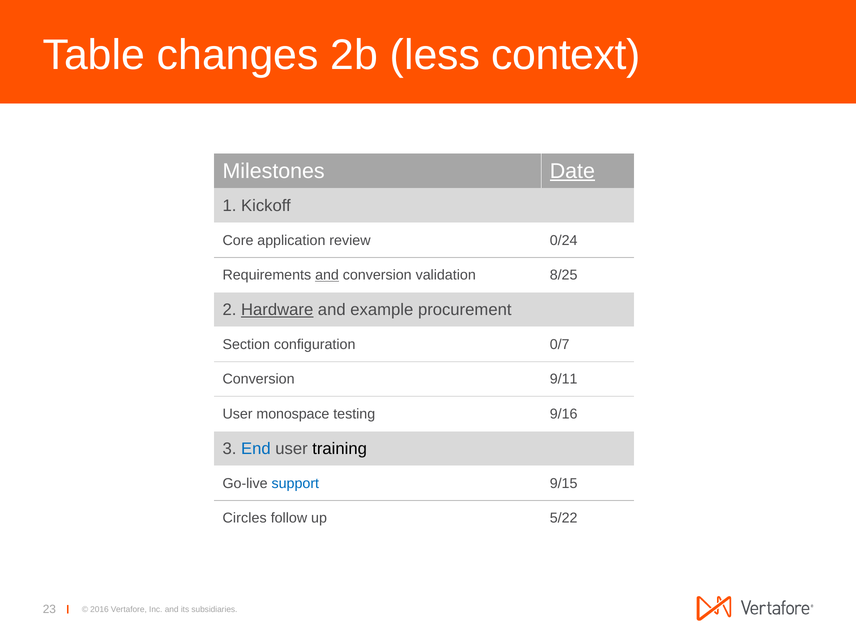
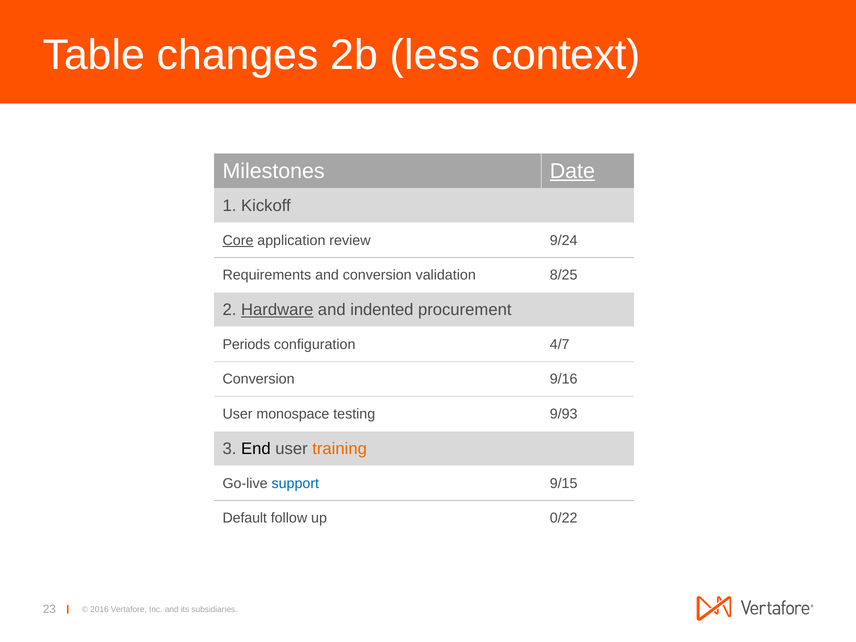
Core underline: none -> present
0/24: 0/24 -> 9/24
and at (327, 275) underline: present -> none
example: example -> indented
Section: Section -> Periods
0/7: 0/7 -> 4/7
9/11: 9/11 -> 9/16
9/16: 9/16 -> 9/93
End colour: blue -> black
training colour: black -> orange
Circles: Circles -> Default
5/22: 5/22 -> 0/22
